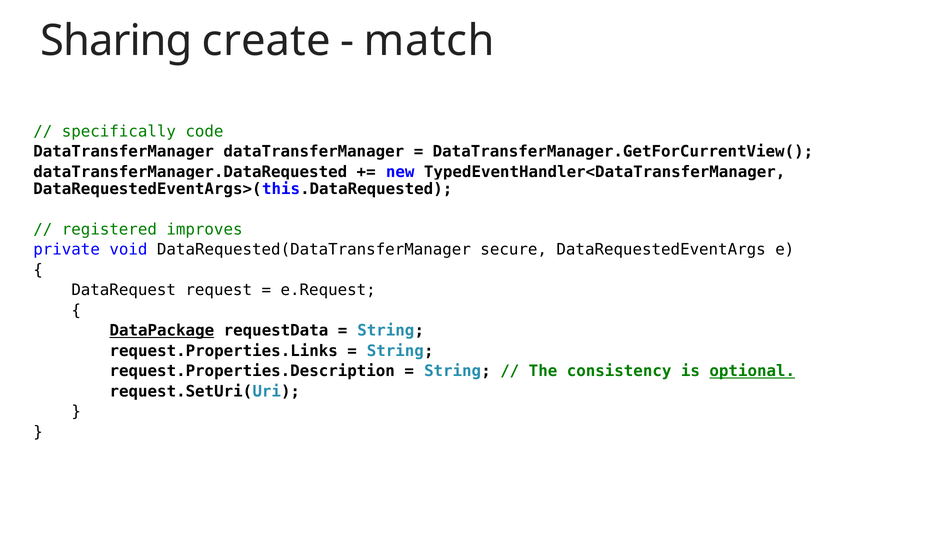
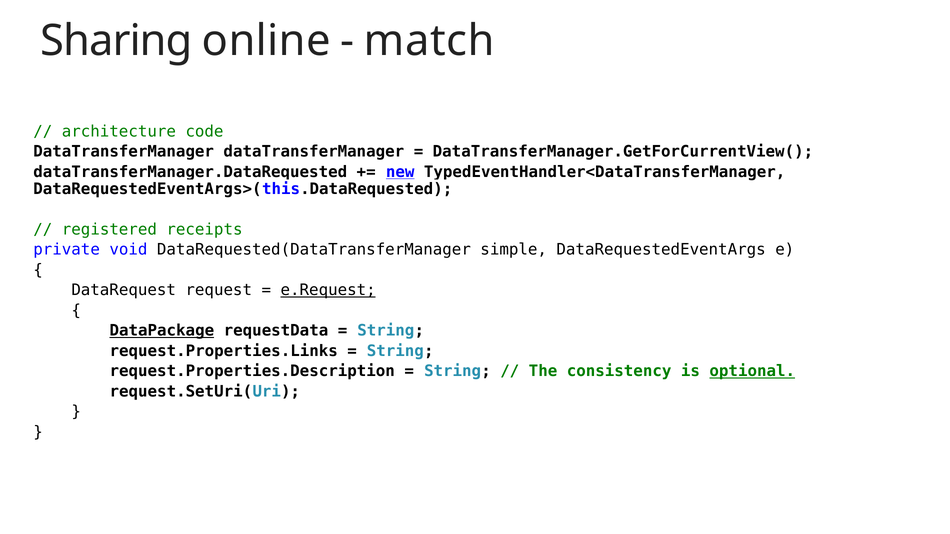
create: create -> online
specifically: specifically -> architecture
new underline: none -> present
improves: improves -> receipts
secure: secure -> simple
e.Request underline: none -> present
